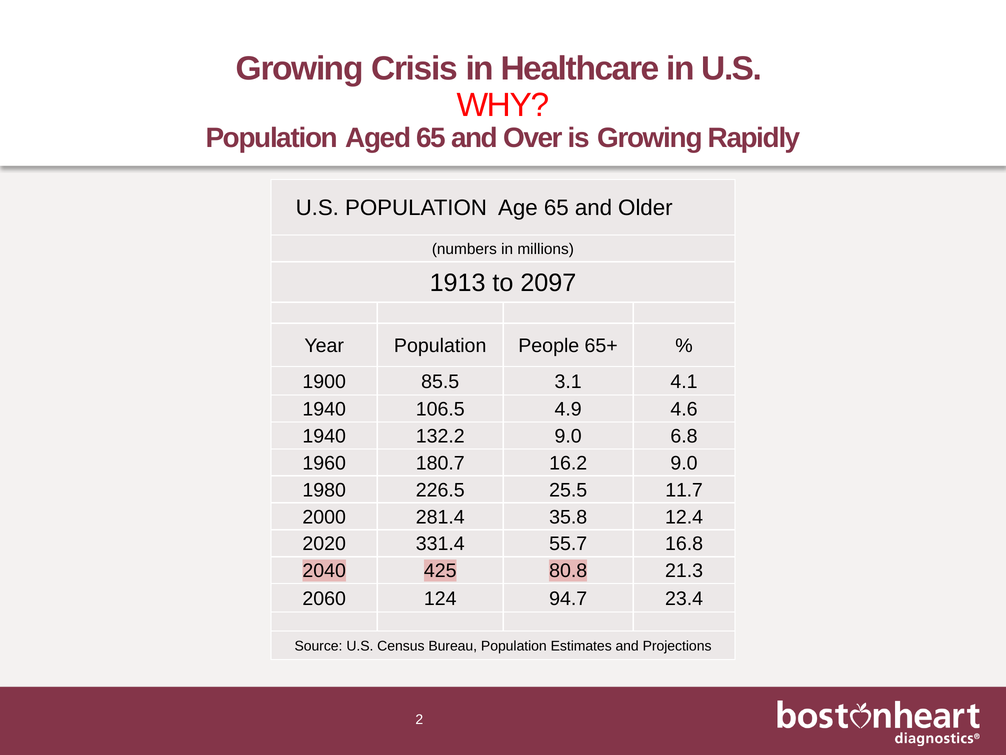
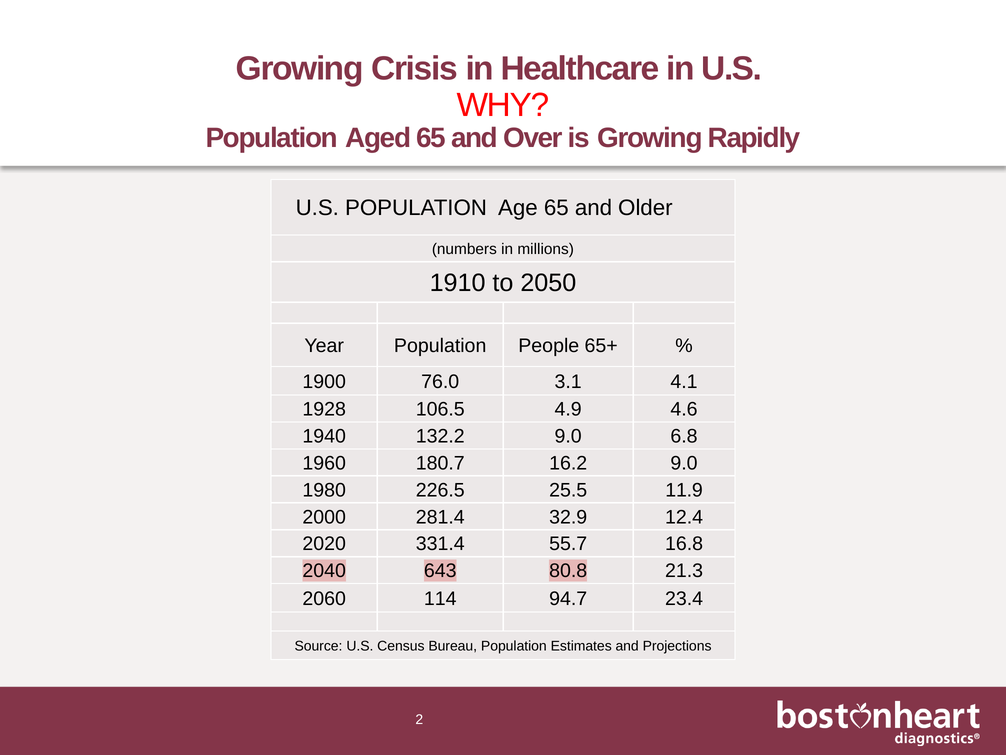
1913: 1913 -> 1910
2097: 2097 -> 2050
85.5: 85.5 -> 76.0
1940 at (324, 409): 1940 -> 1928
11.7: 11.7 -> 11.9
35.8: 35.8 -> 32.9
425: 425 -> 643
124: 124 -> 114
